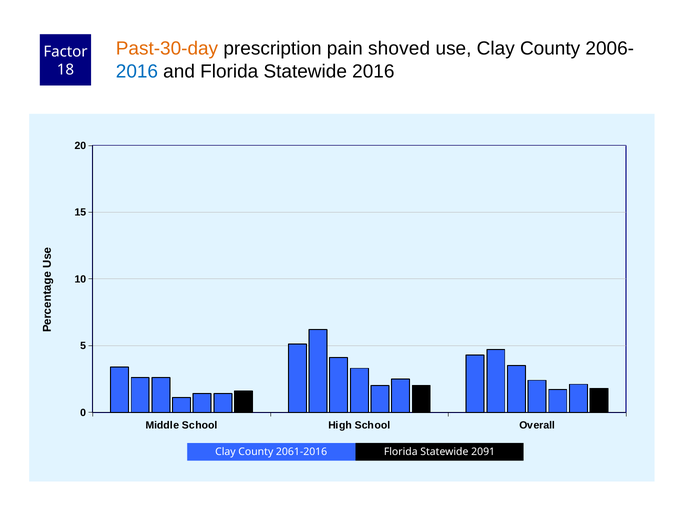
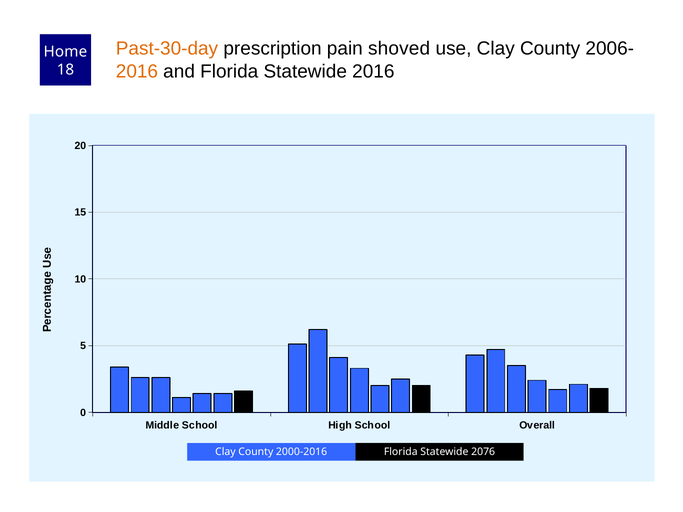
Factor: Factor -> Home
2016 at (137, 71) colour: blue -> orange
2061-2016: 2061-2016 -> 2000-2016
2091: 2091 -> 2076
